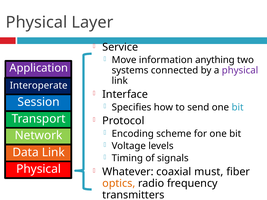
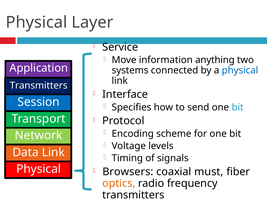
physical at (240, 70) colour: purple -> blue
Interoperate at (39, 86): Interoperate -> Transmitters
Whatever: Whatever -> Browsers
